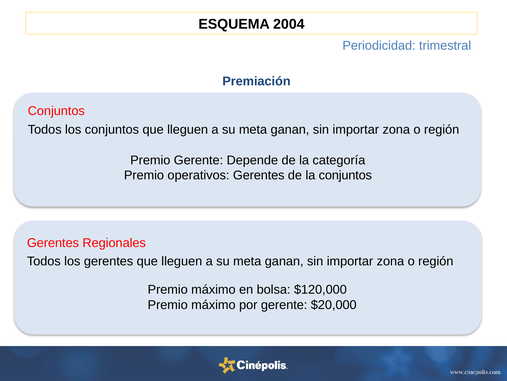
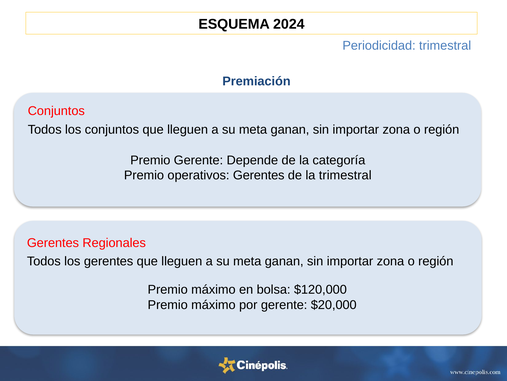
2004: 2004 -> 2024
la conjuntos: conjuntos -> trimestral
